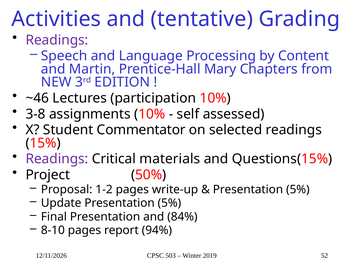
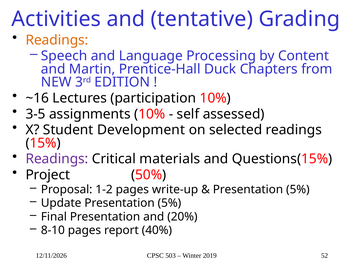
Readings at (57, 40) colour: purple -> orange
Mary: Mary -> Duck
~46: ~46 -> ~16
3-8: 3-8 -> 3-5
Commentator: Commentator -> Development
84%: 84% -> 20%
94%: 94% -> 40%
